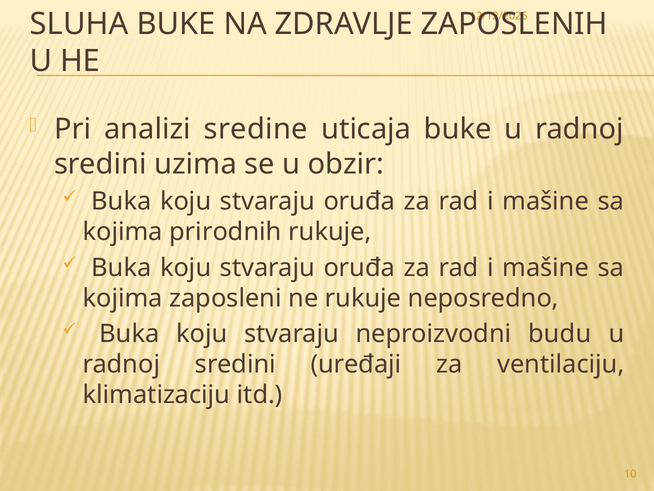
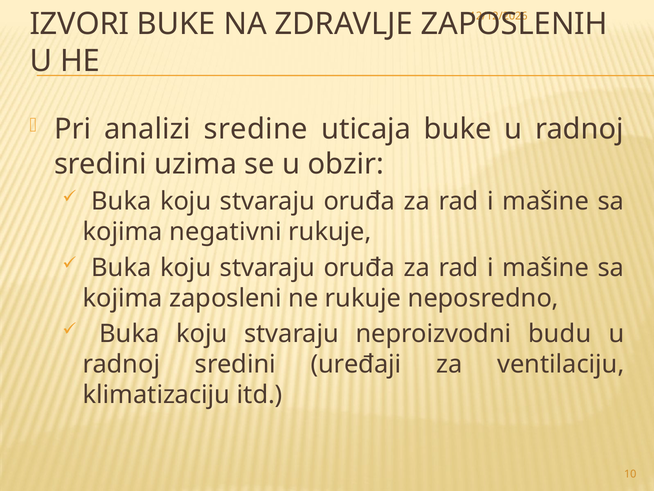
SLUHA: SLUHA -> IZVORI
prirodnih: prirodnih -> negativni
